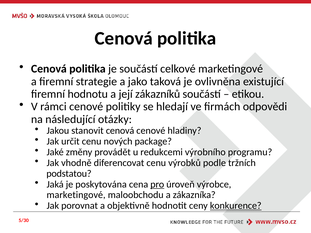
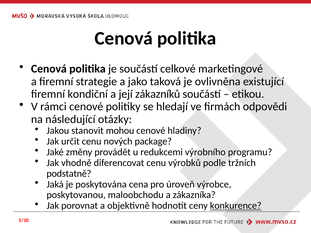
hodnotu: hodnotu -> kondiční
stanovit cenová: cenová -> mohou
podstatou: podstatou -> podstatně
pro underline: present -> none
marketingové at (76, 195): marketingové -> poskytovanou
